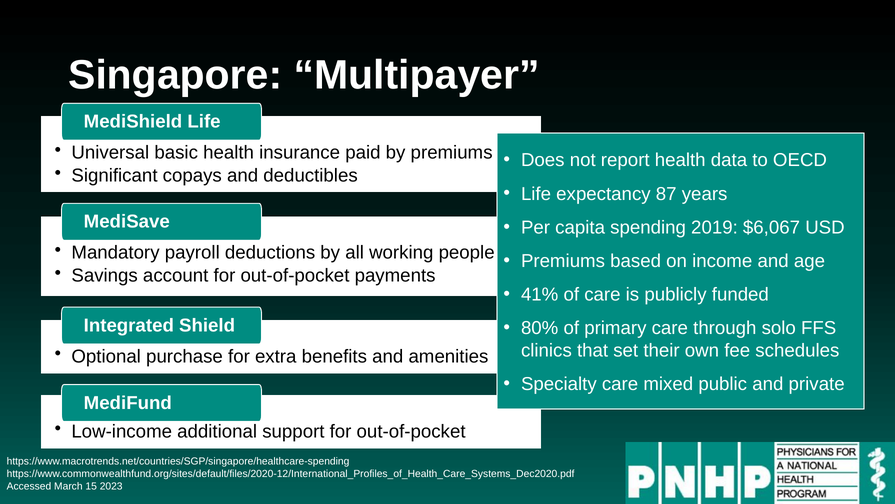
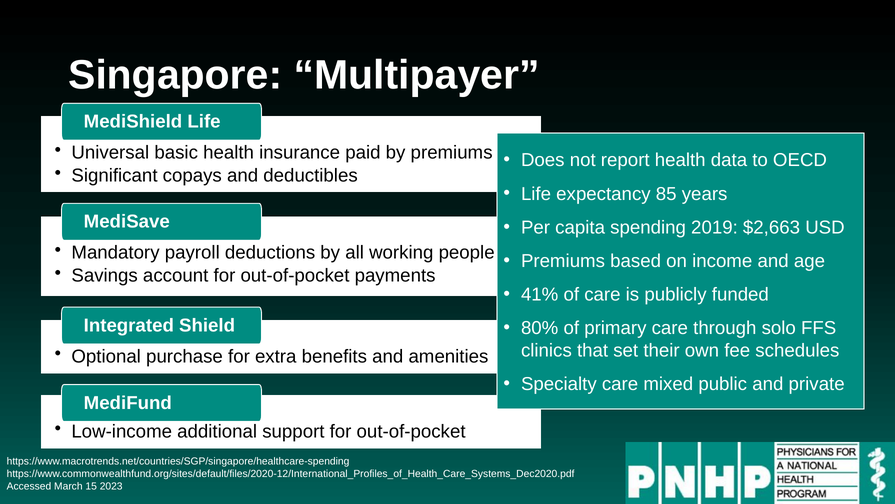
87: 87 -> 85
$6,067: $6,067 -> $2,663
